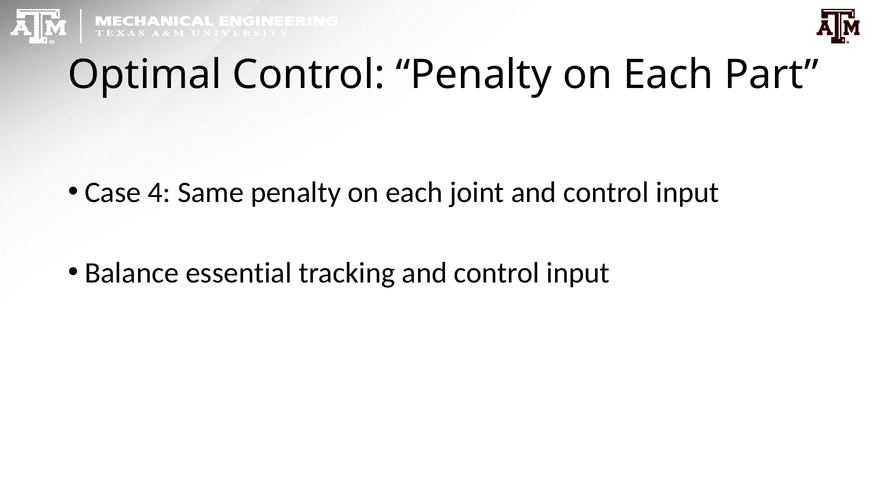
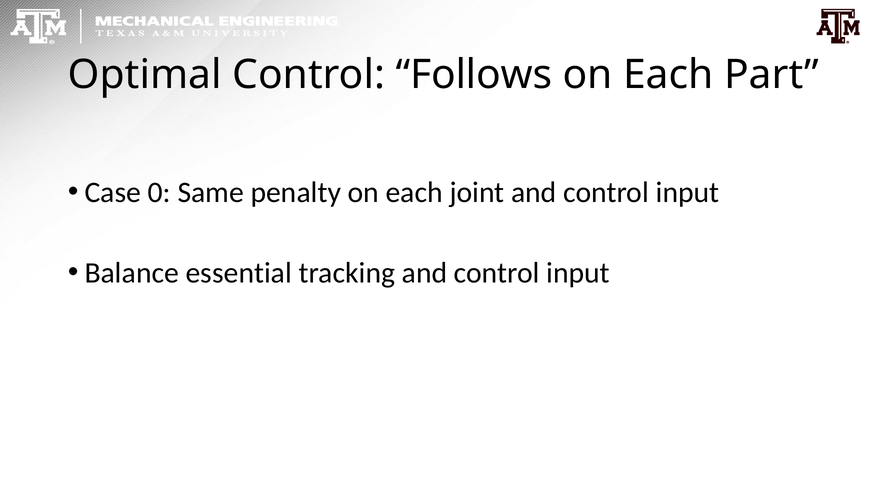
Control Penalty: Penalty -> Follows
4: 4 -> 0
